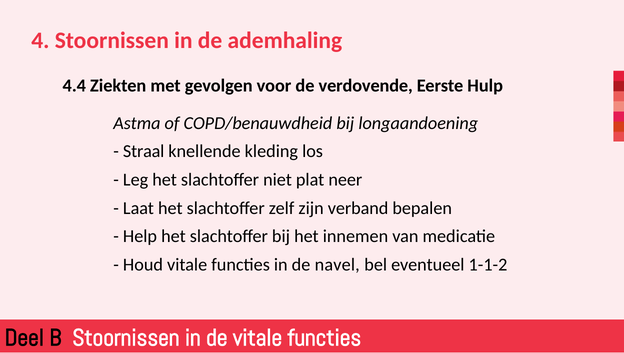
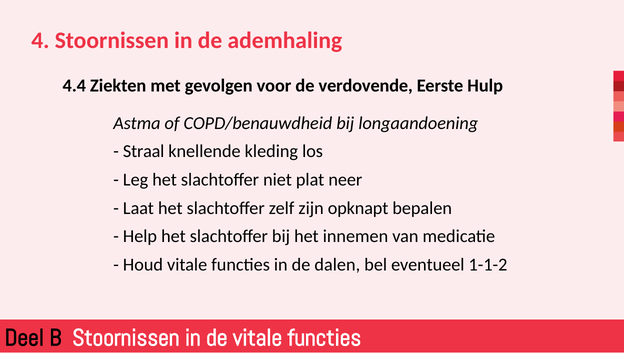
verband: verband -> opknapt
navel: navel -> dalen
